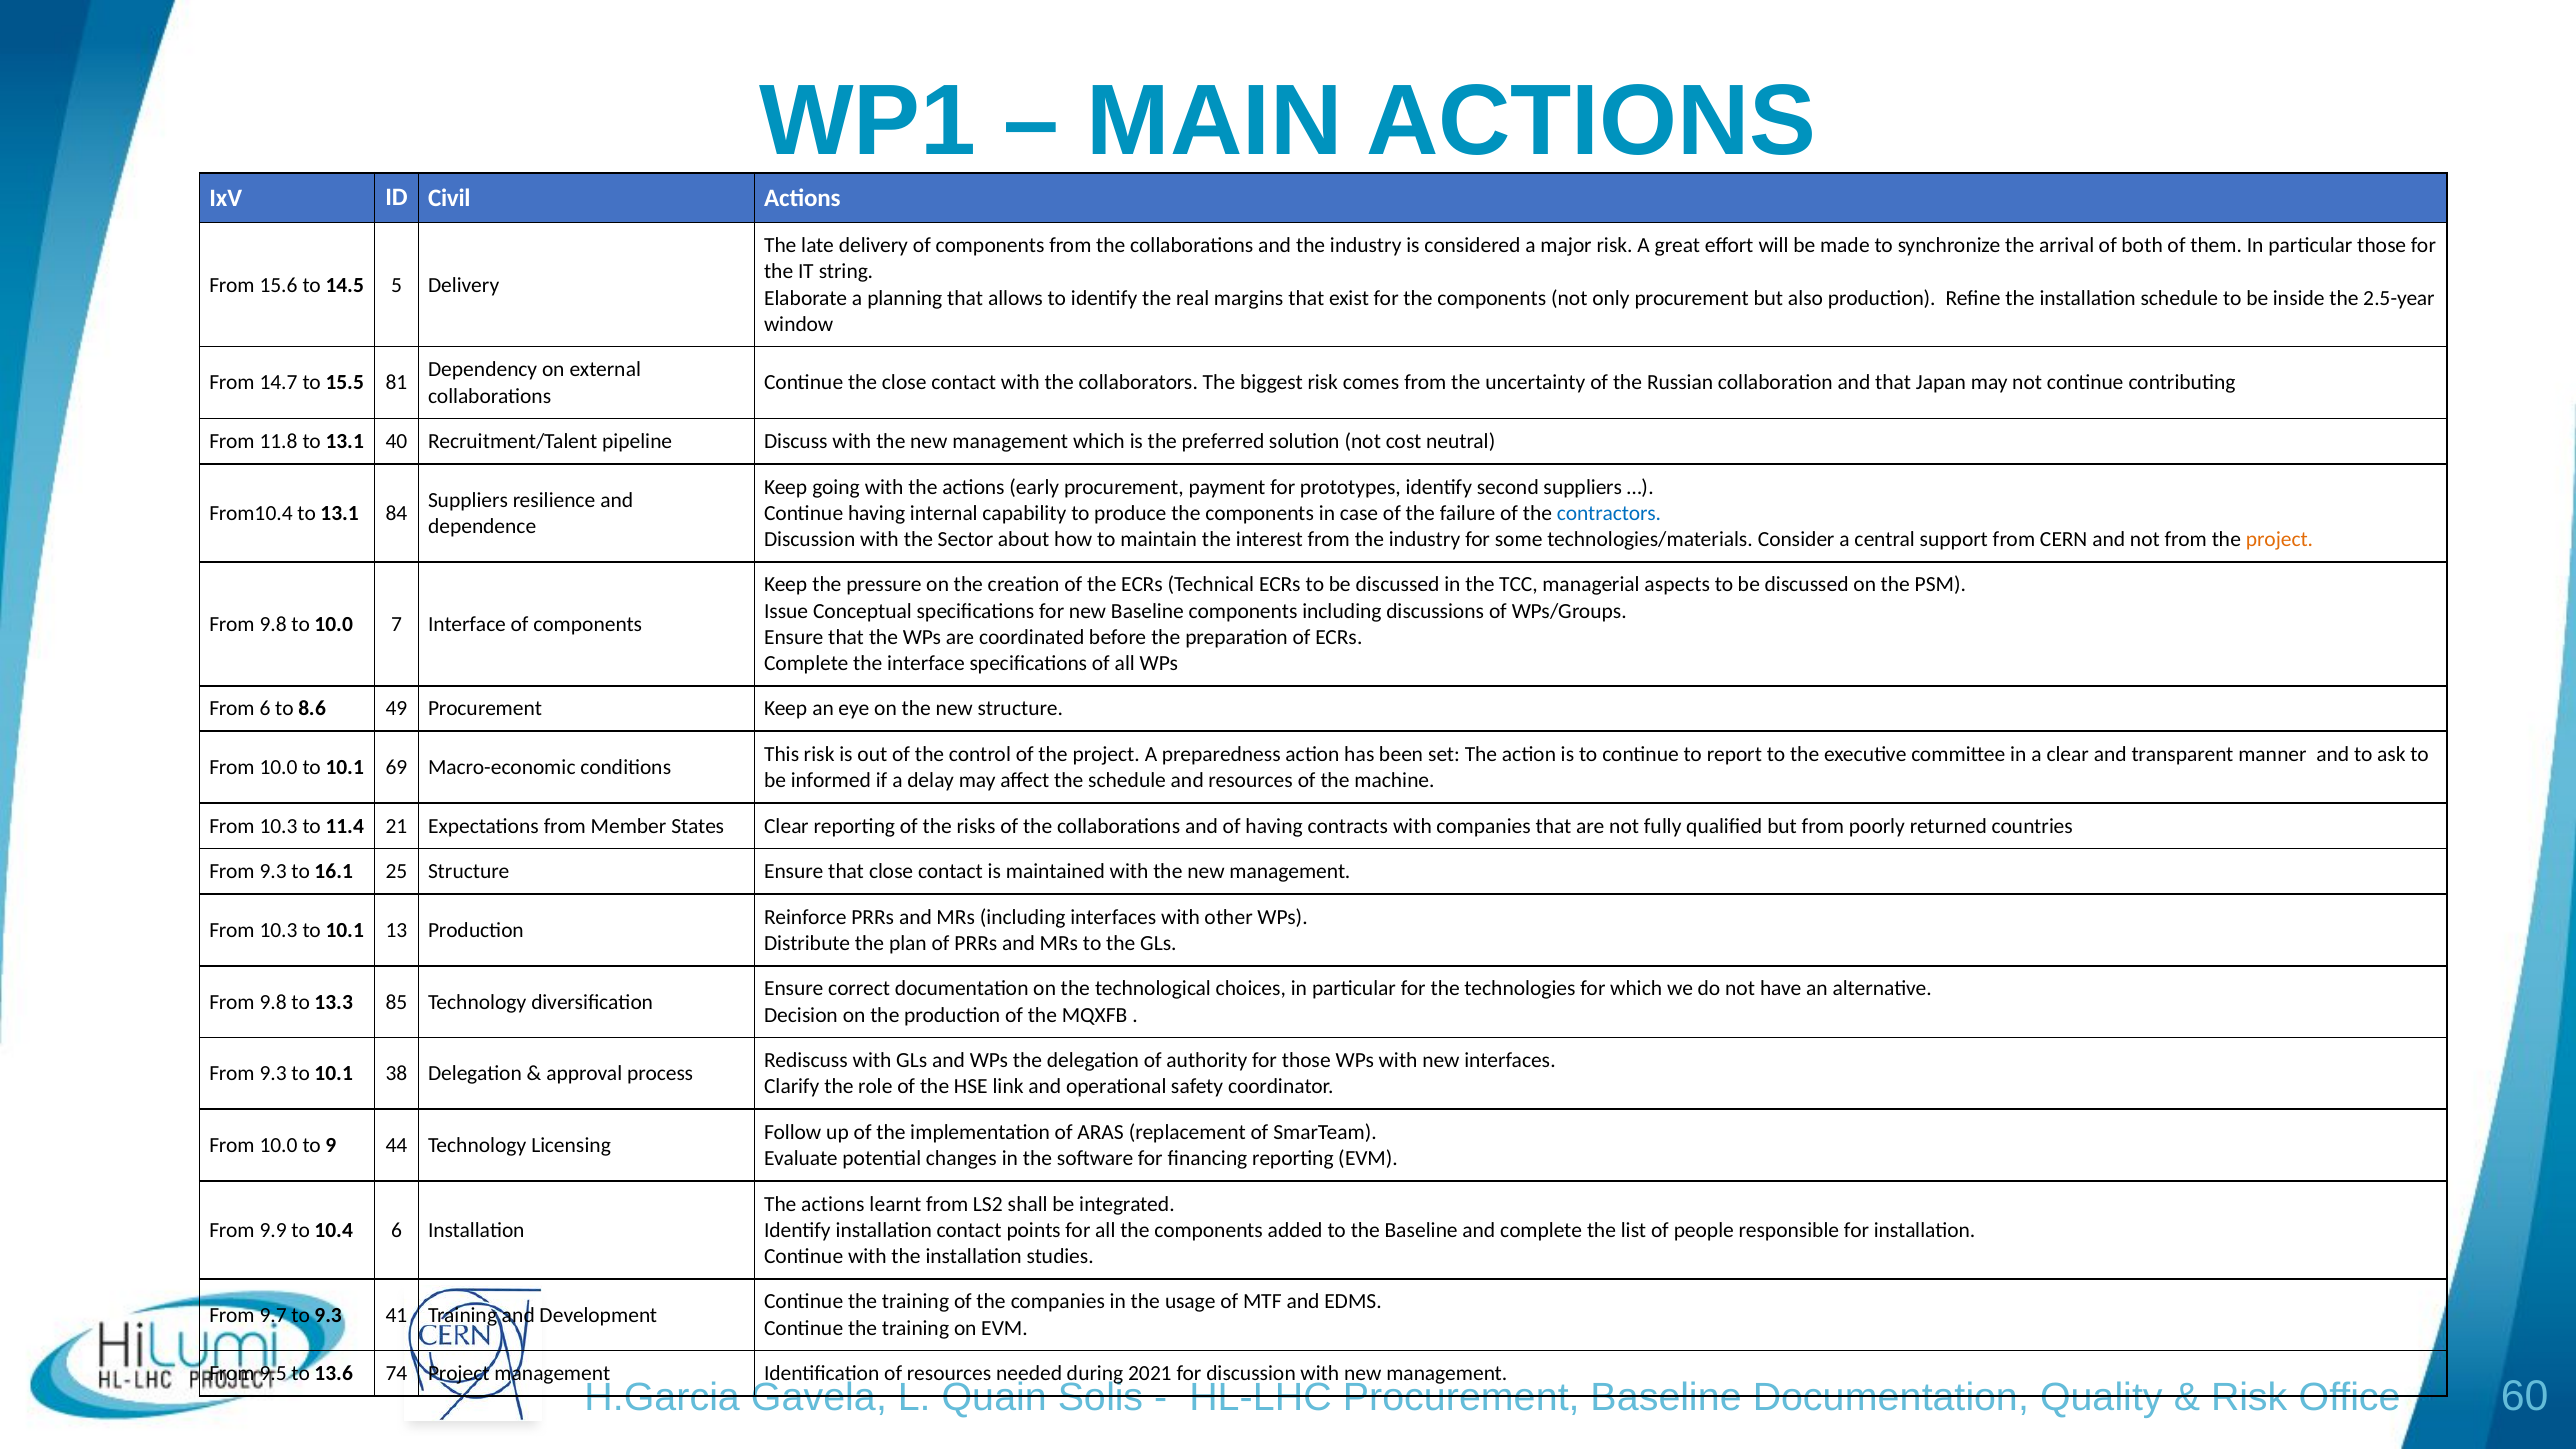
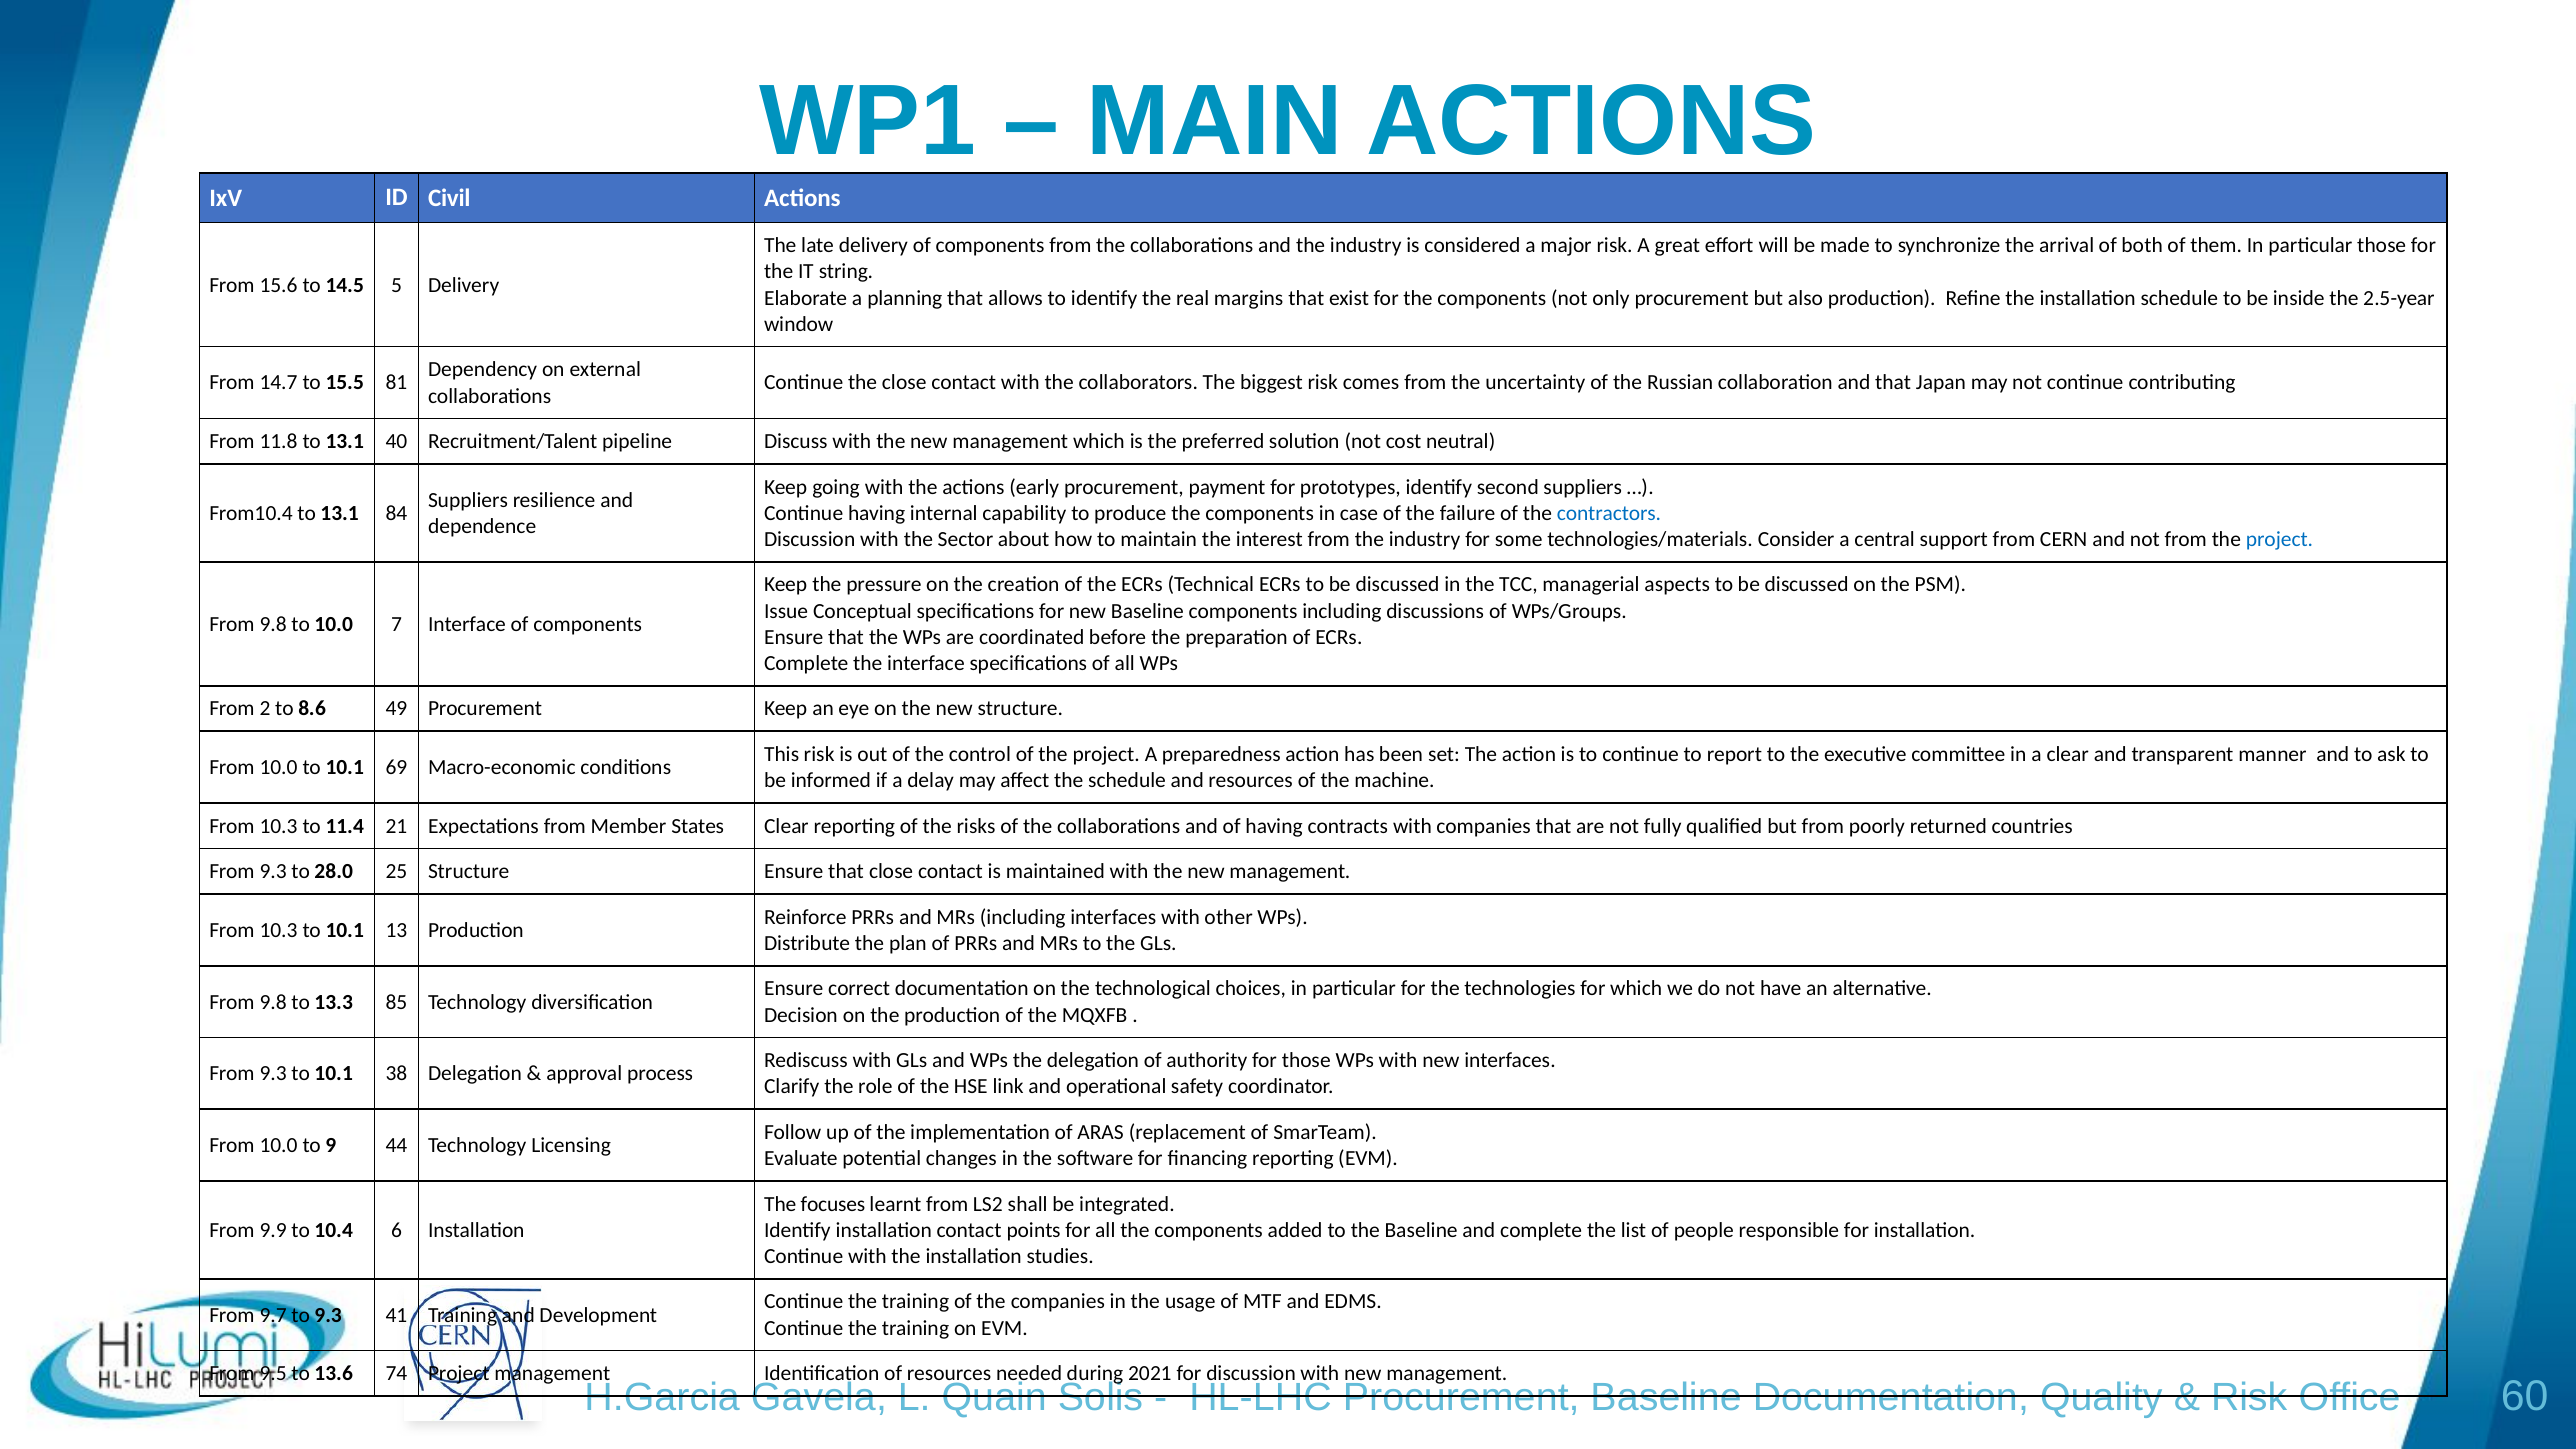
project at (2279, 539) colour: orange -> blue
From 6: 6 -> 2
16.1: 16.1 -> 28.0
actions at (833, 1204): actions -> focuses
